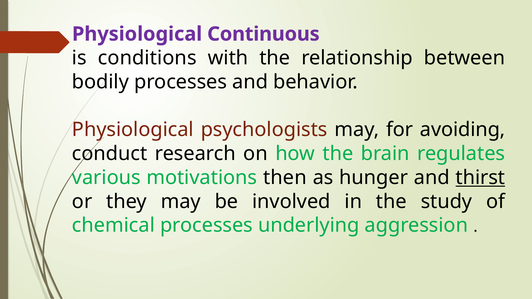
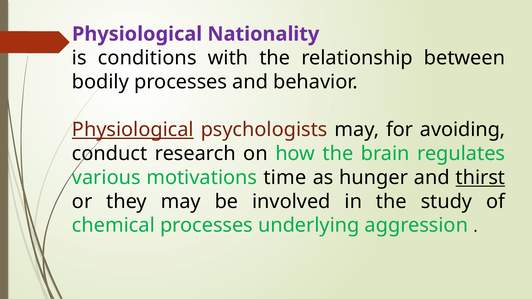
Continuous: Continuous -> Nationality
Physiological at (133, 130) underline: none -> present
then: then -> time
